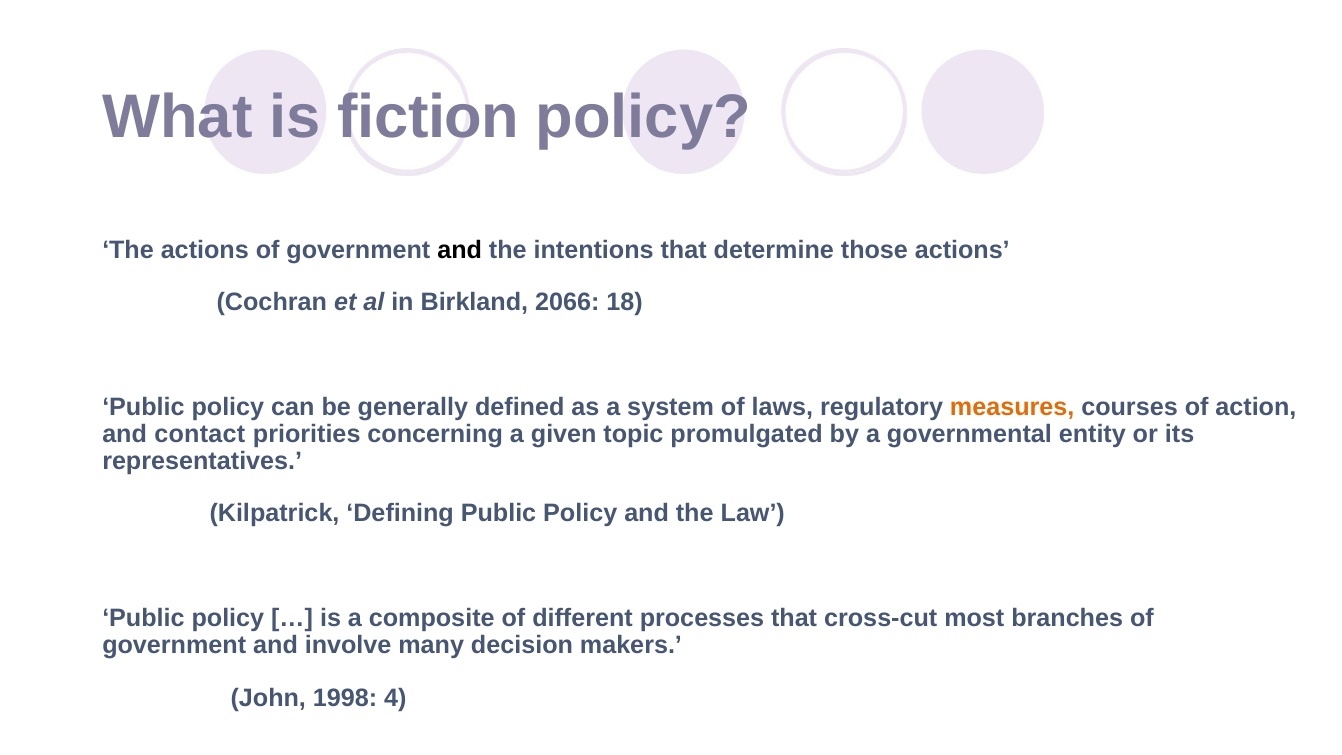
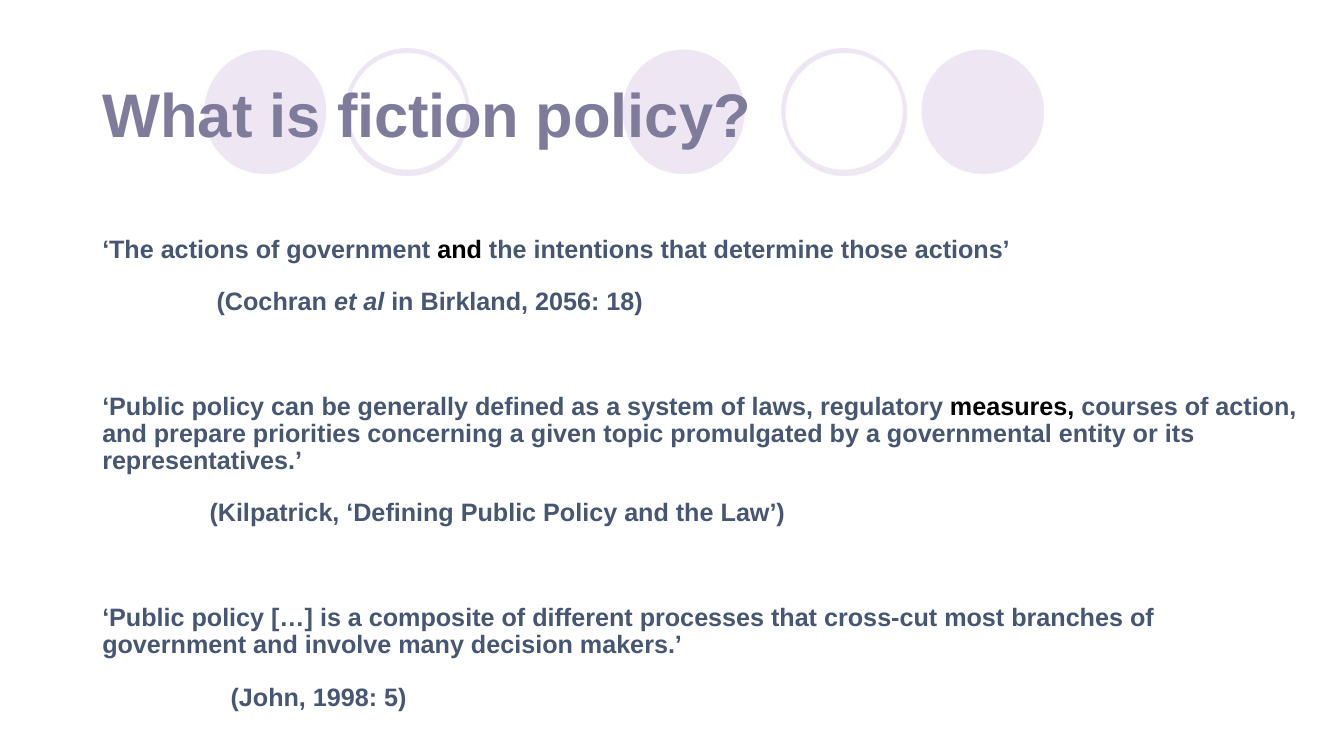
2066: 2066 -> 2056
measures colour: orange -> black
contact: contact -> prepare
4: 4 -> 5
